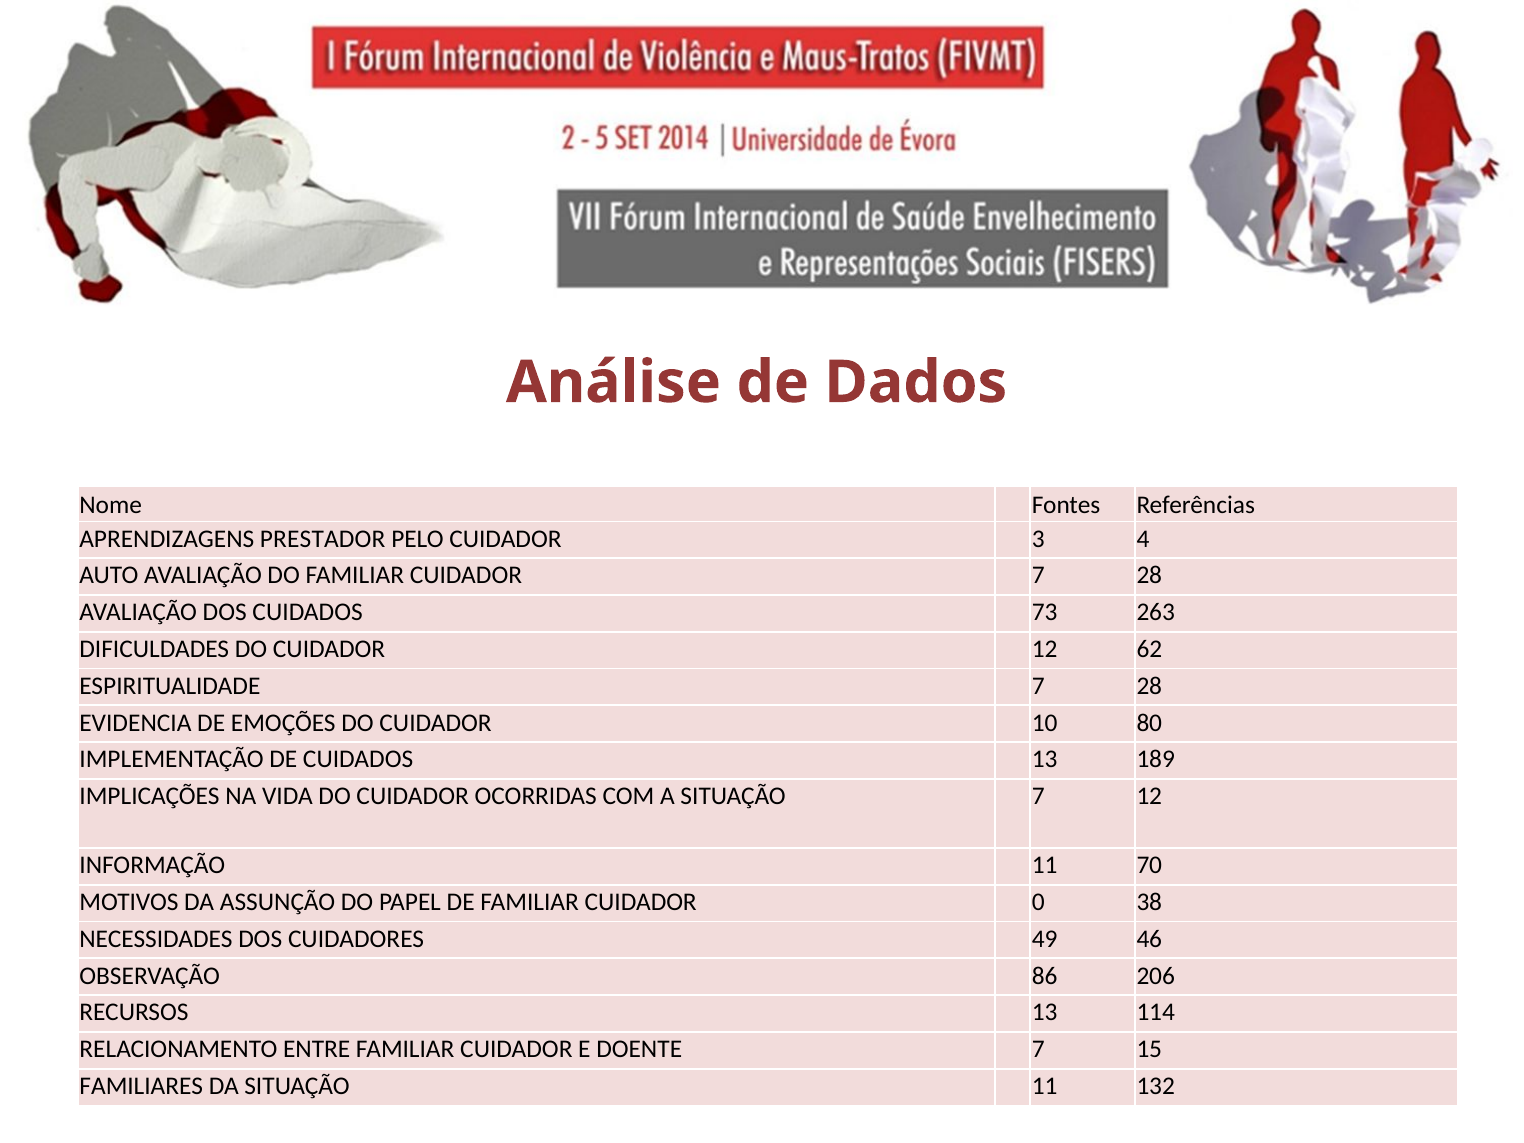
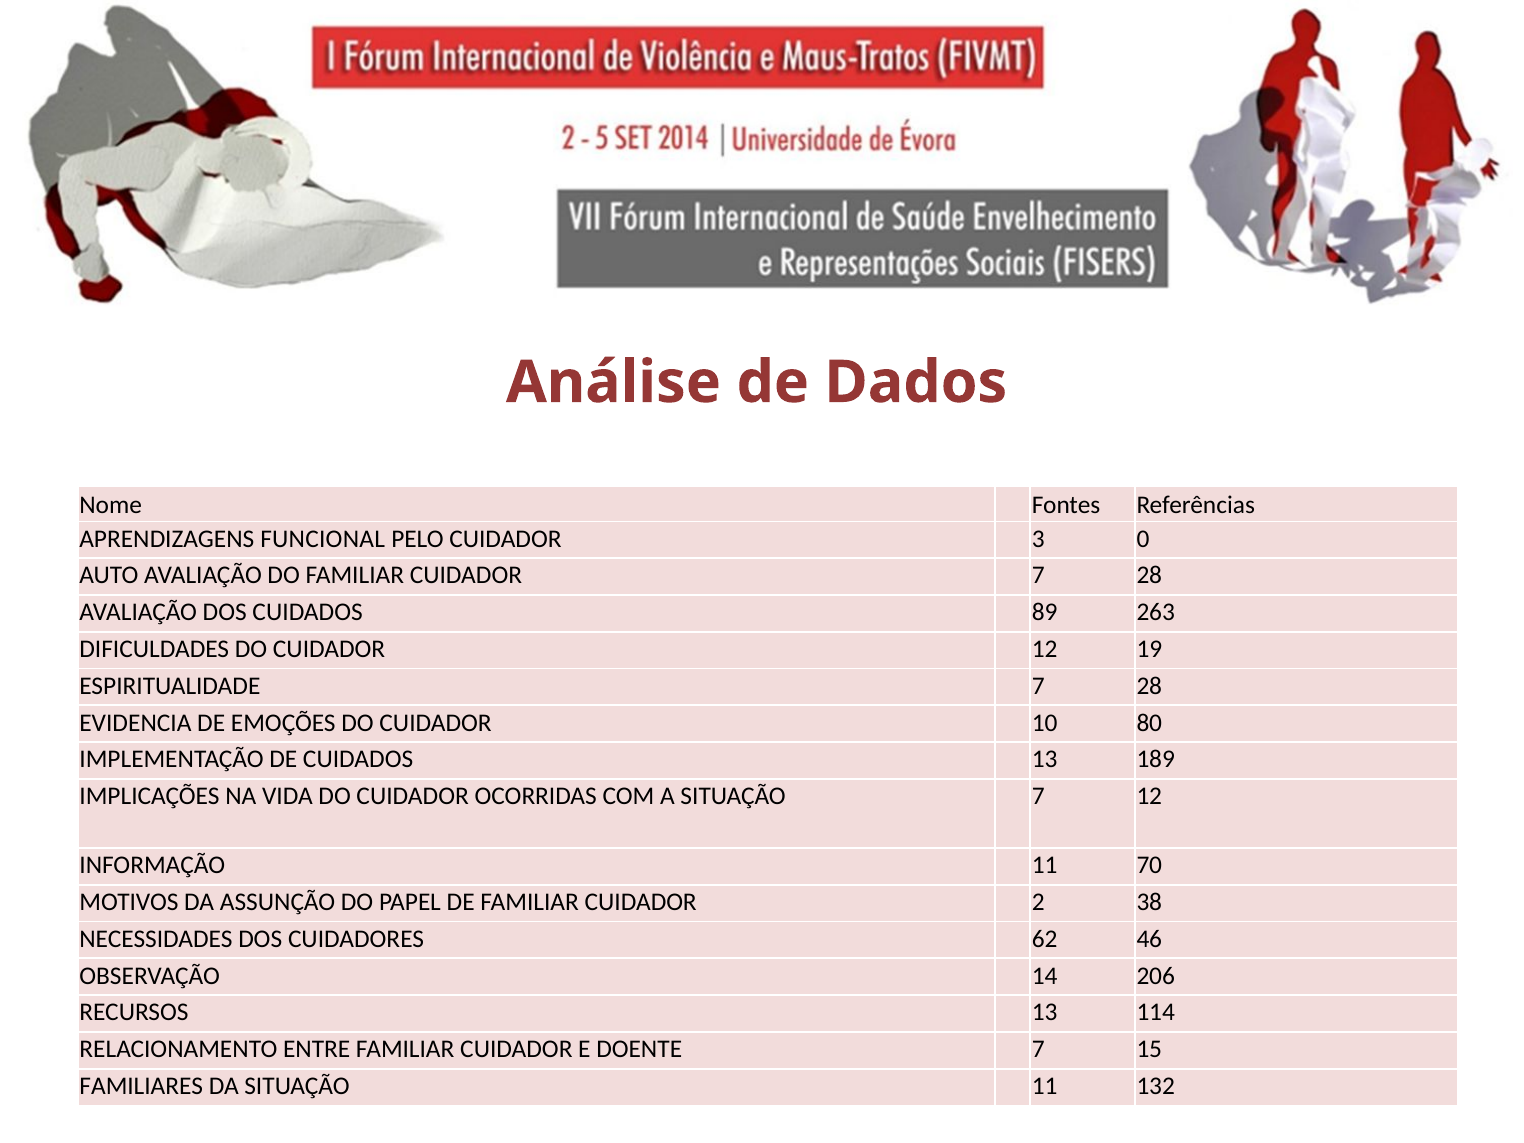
PRESTADOR: PRESTADOR -> FUNCIONAL
4: 4 -> 0
73: 73 -> 89
62: 62 -> 19
0: 0 -> 2
49: 49 -> 62
86: 86 -> 14
